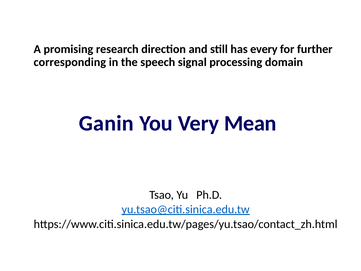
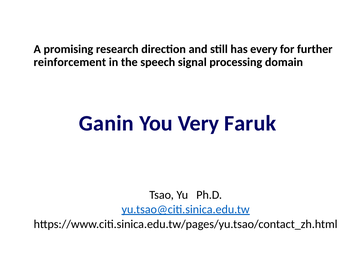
corresponding: corresponding -> reinforcement
Mean: Mean -> Faruk
